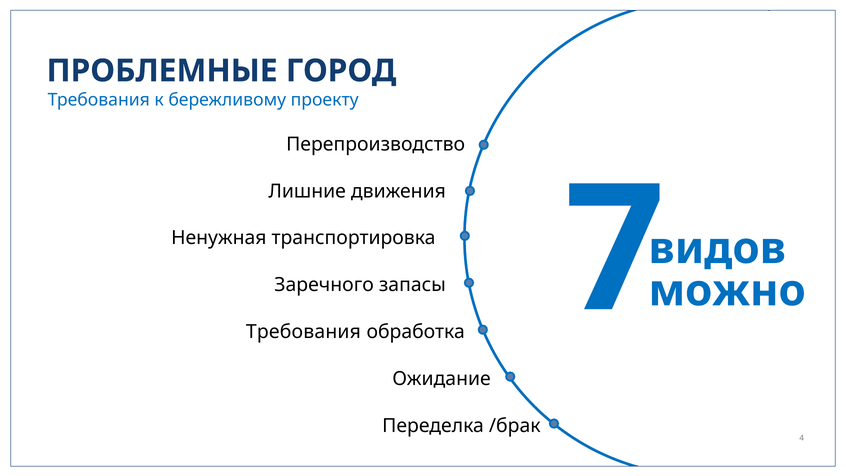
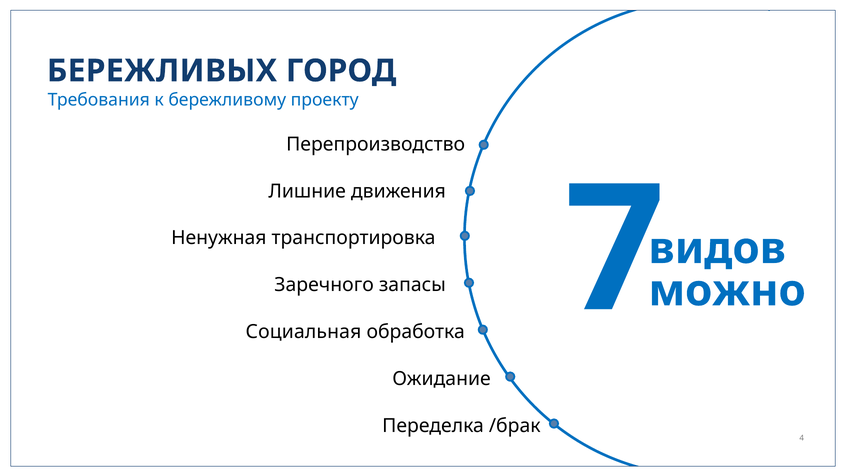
ПРОБЛЕМНЫЕ: ПРОБЛЕМНЫЕ -> БЕРЕЖЛИВЫХ
Требования at (303, 332): Требования -> Социальная
